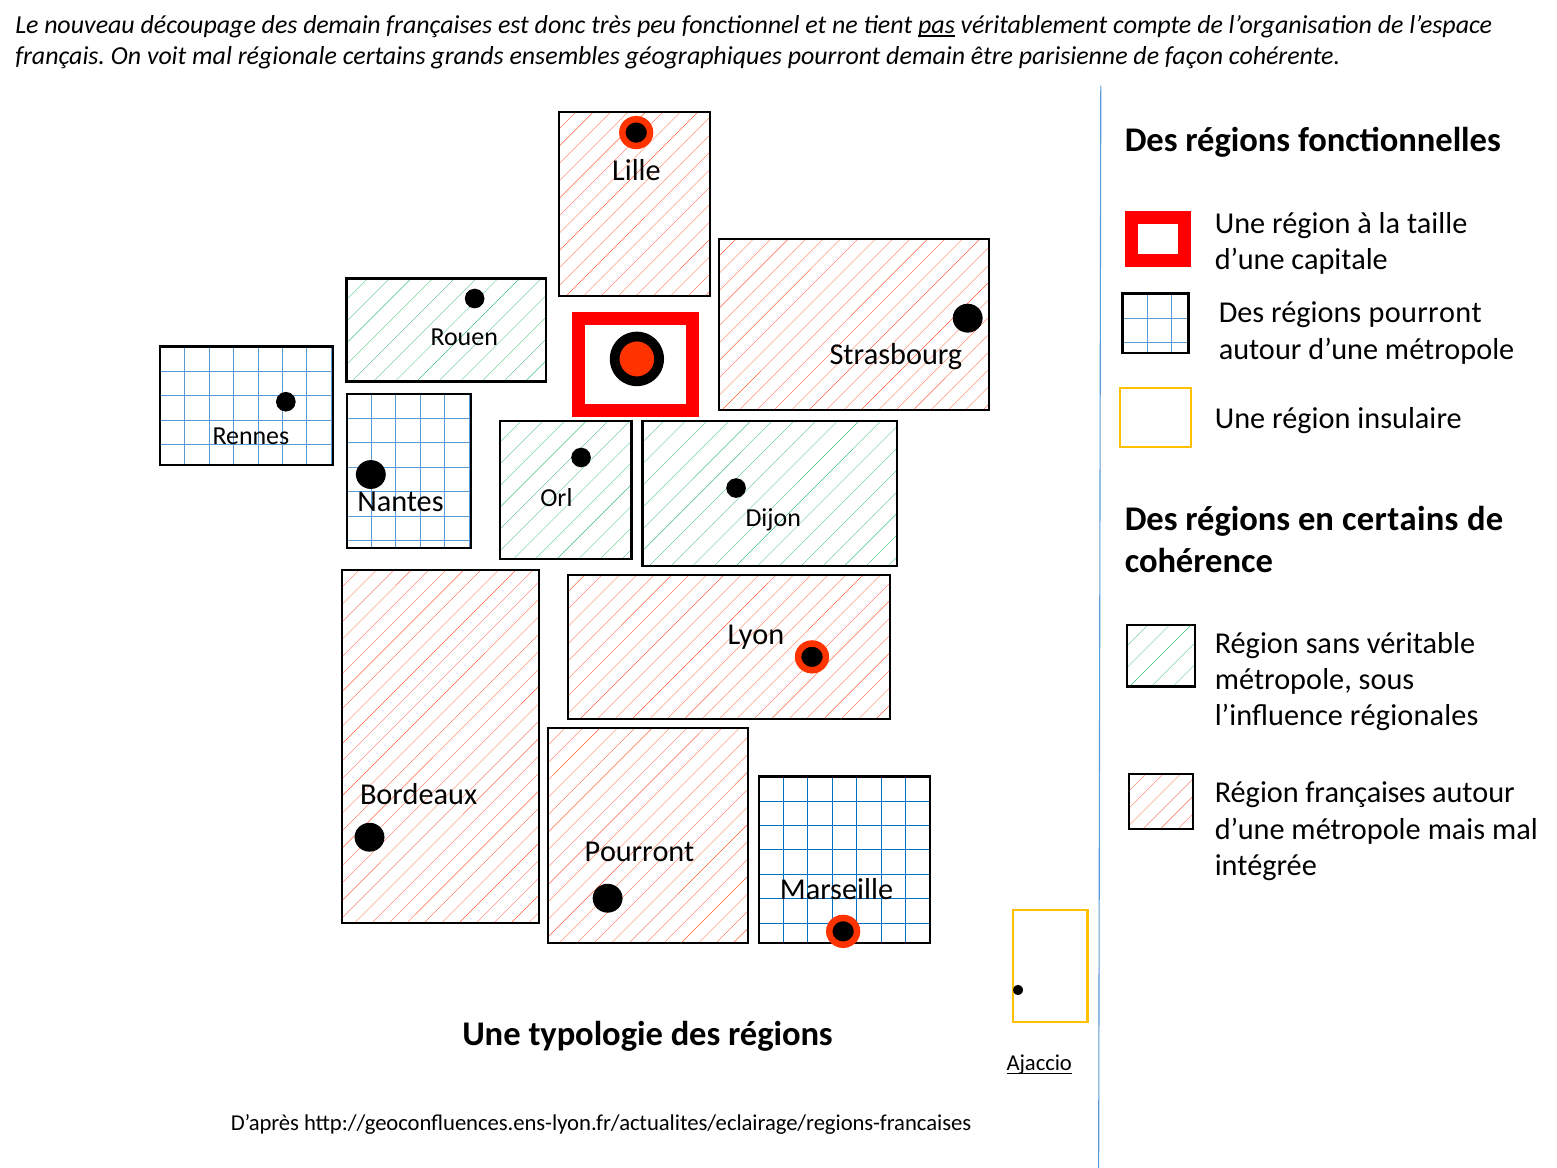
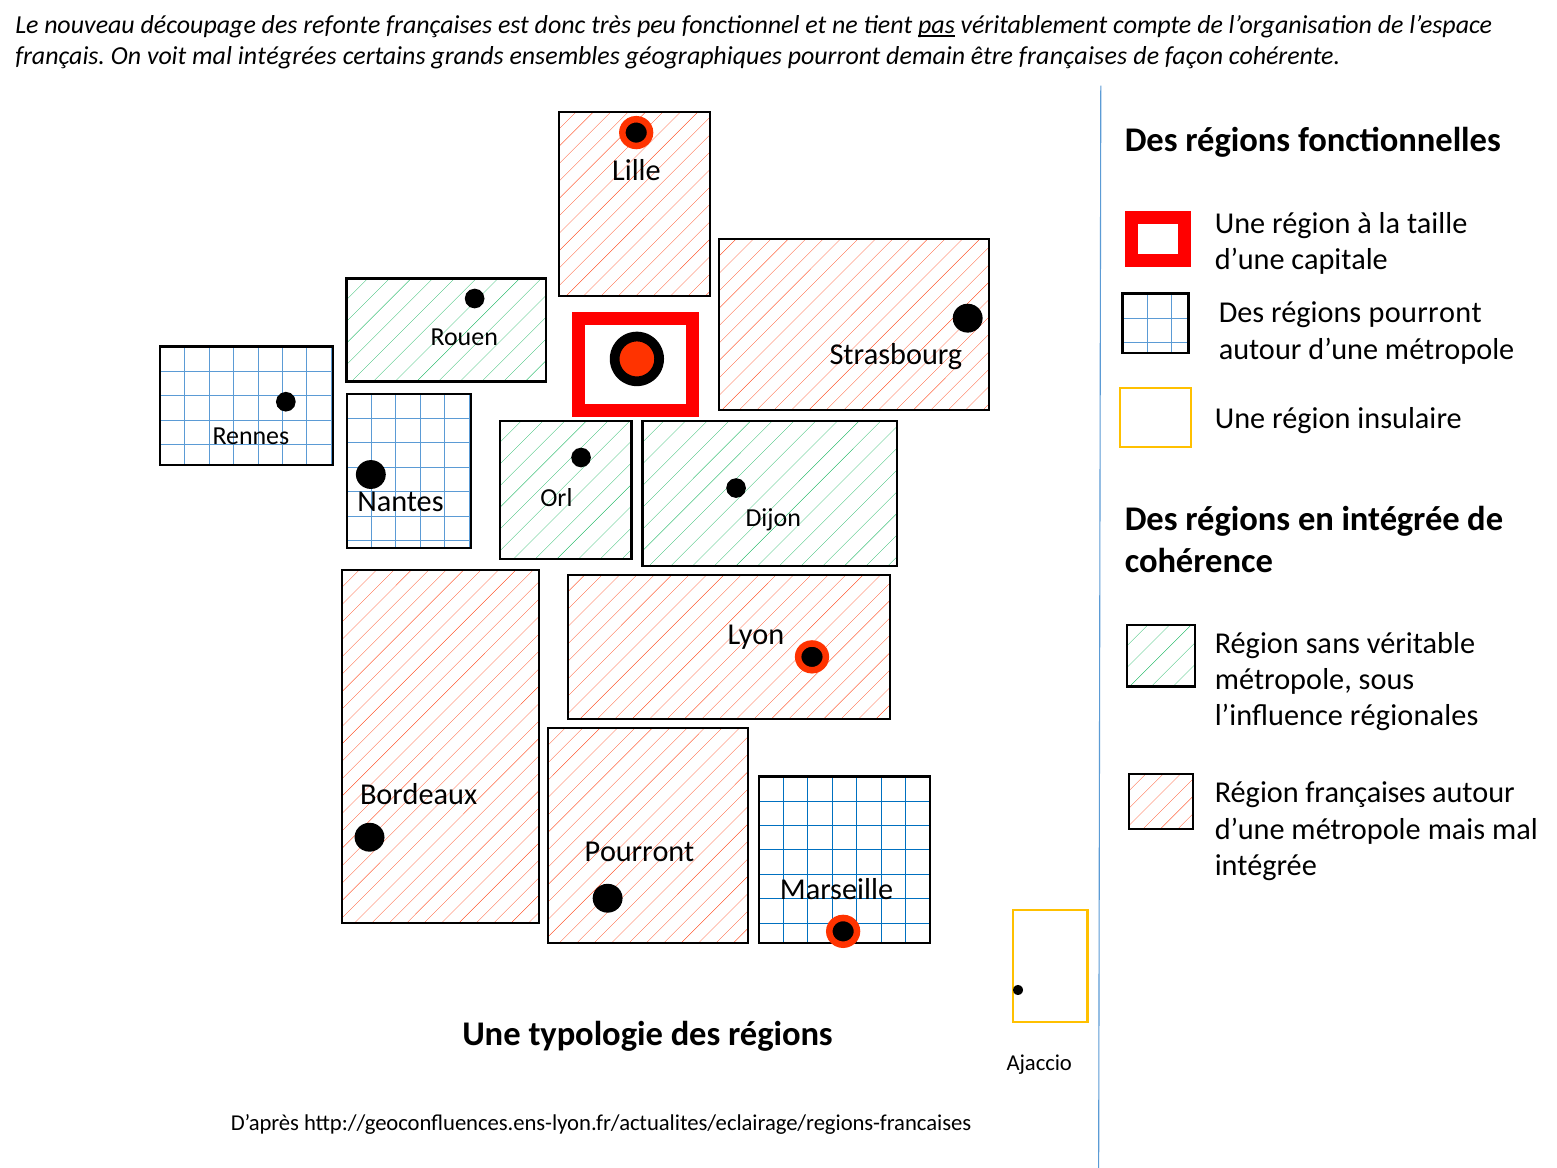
des demain: demain -> refonte
régionale: régionale -> intégrées
être parisienne: parisienne -> françaises
en certains: certains -> intégrée
Ajaccio underline: present -> none
